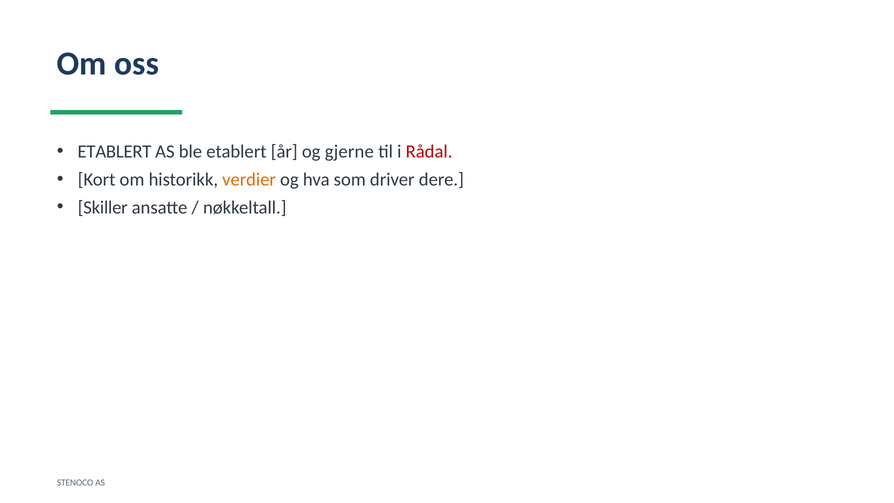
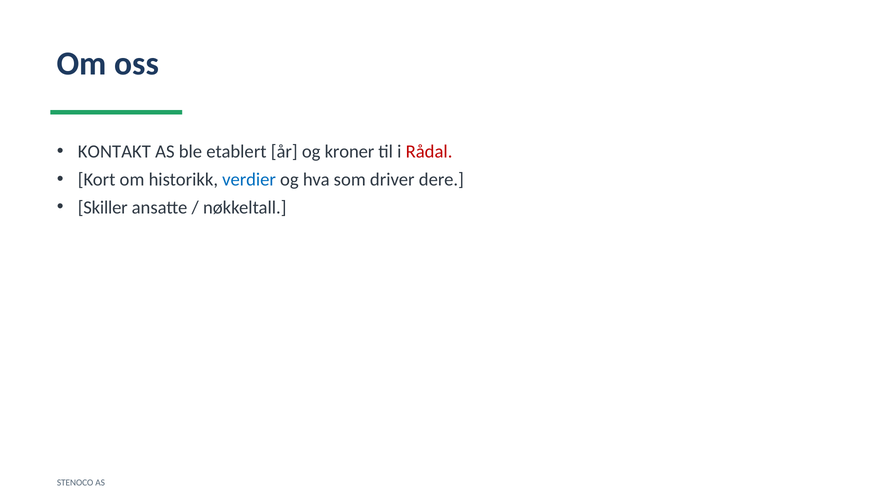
ETABLERT at (115, 151): ETABLERT -> KONTAKT
gjerne: gjerne -> kroner
verdier colour: orange -> blue
